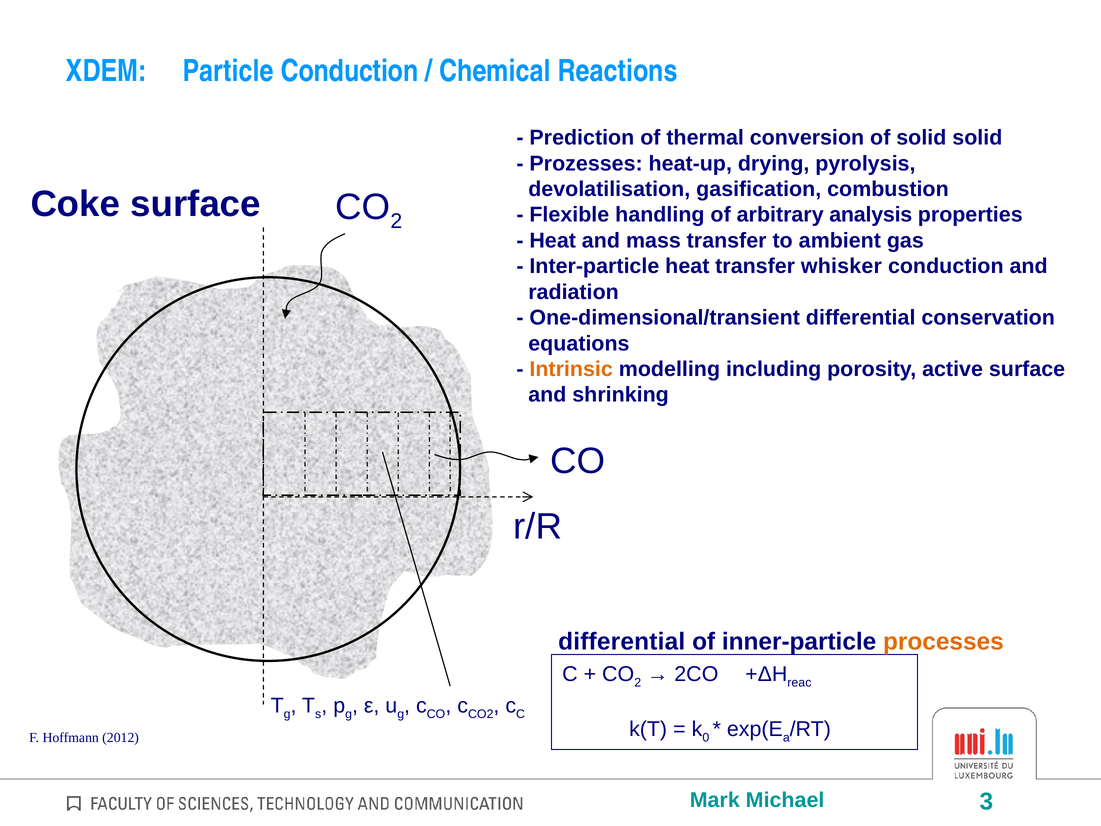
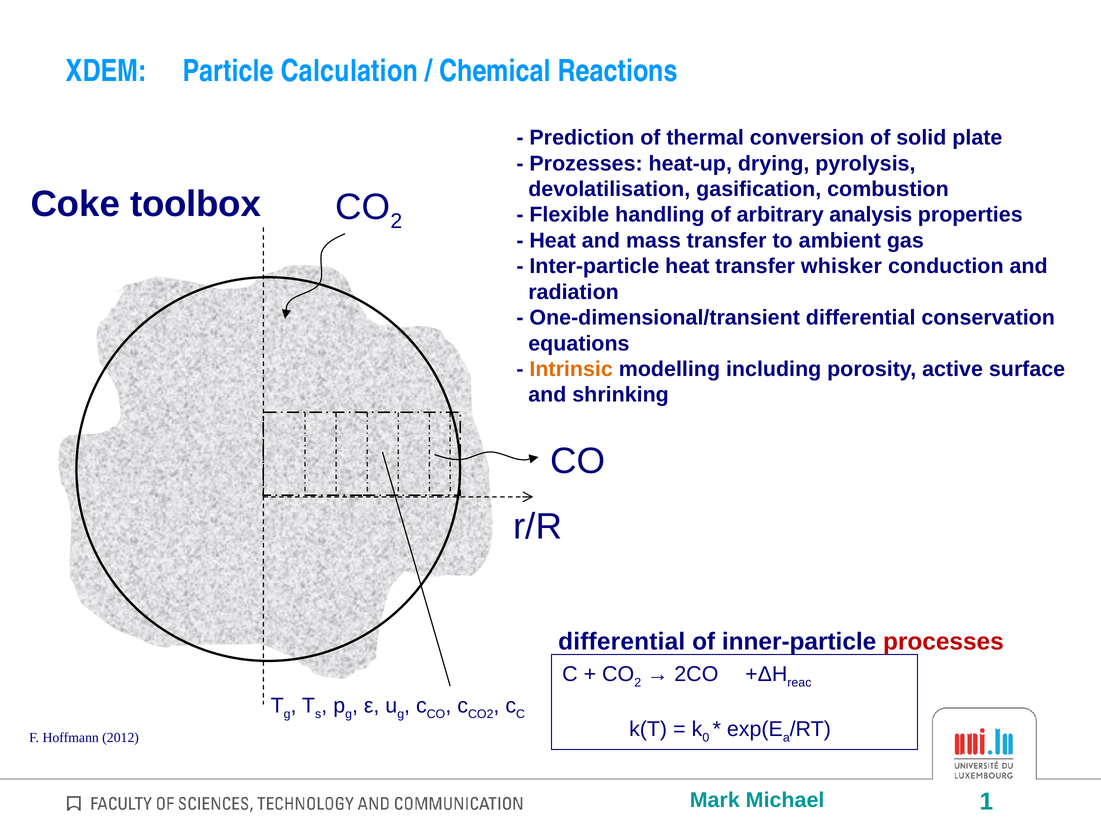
Particle Conduction: Conduction -> Calculation
solid solid: solid -> plate
Coke surface: surface -> toolbox
processes colour: orange -> red
3: 3 -> 1
